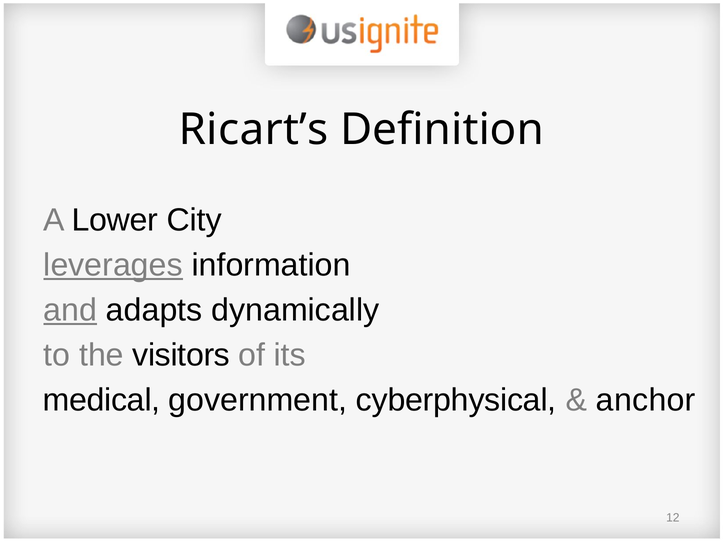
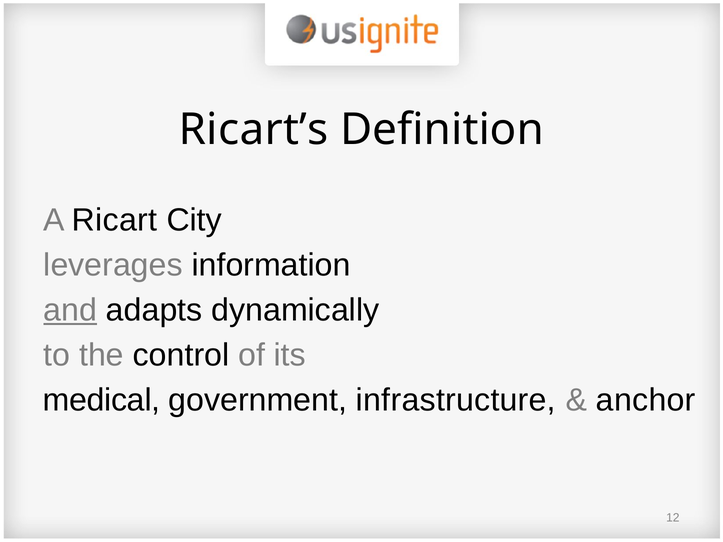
Lower: Lower -> Ricart
leverages underline: present -> none
visitors: visitors -> control
cyberphysical: cyberphysical -> infrastructure
